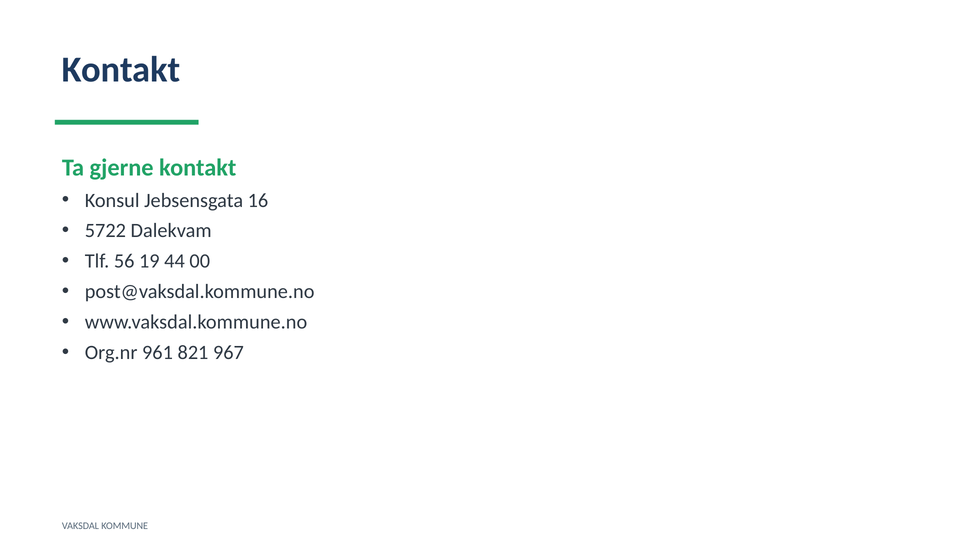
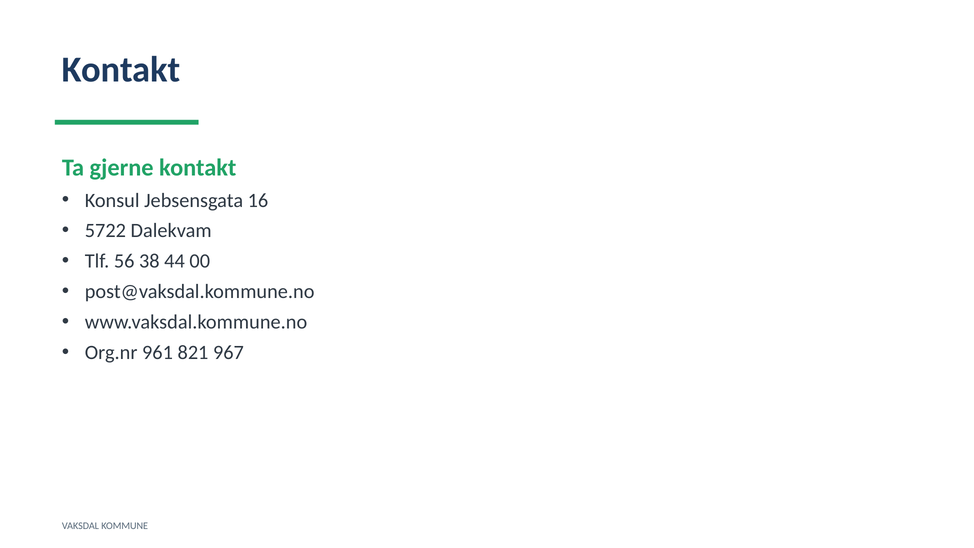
19: 19 -> 38
